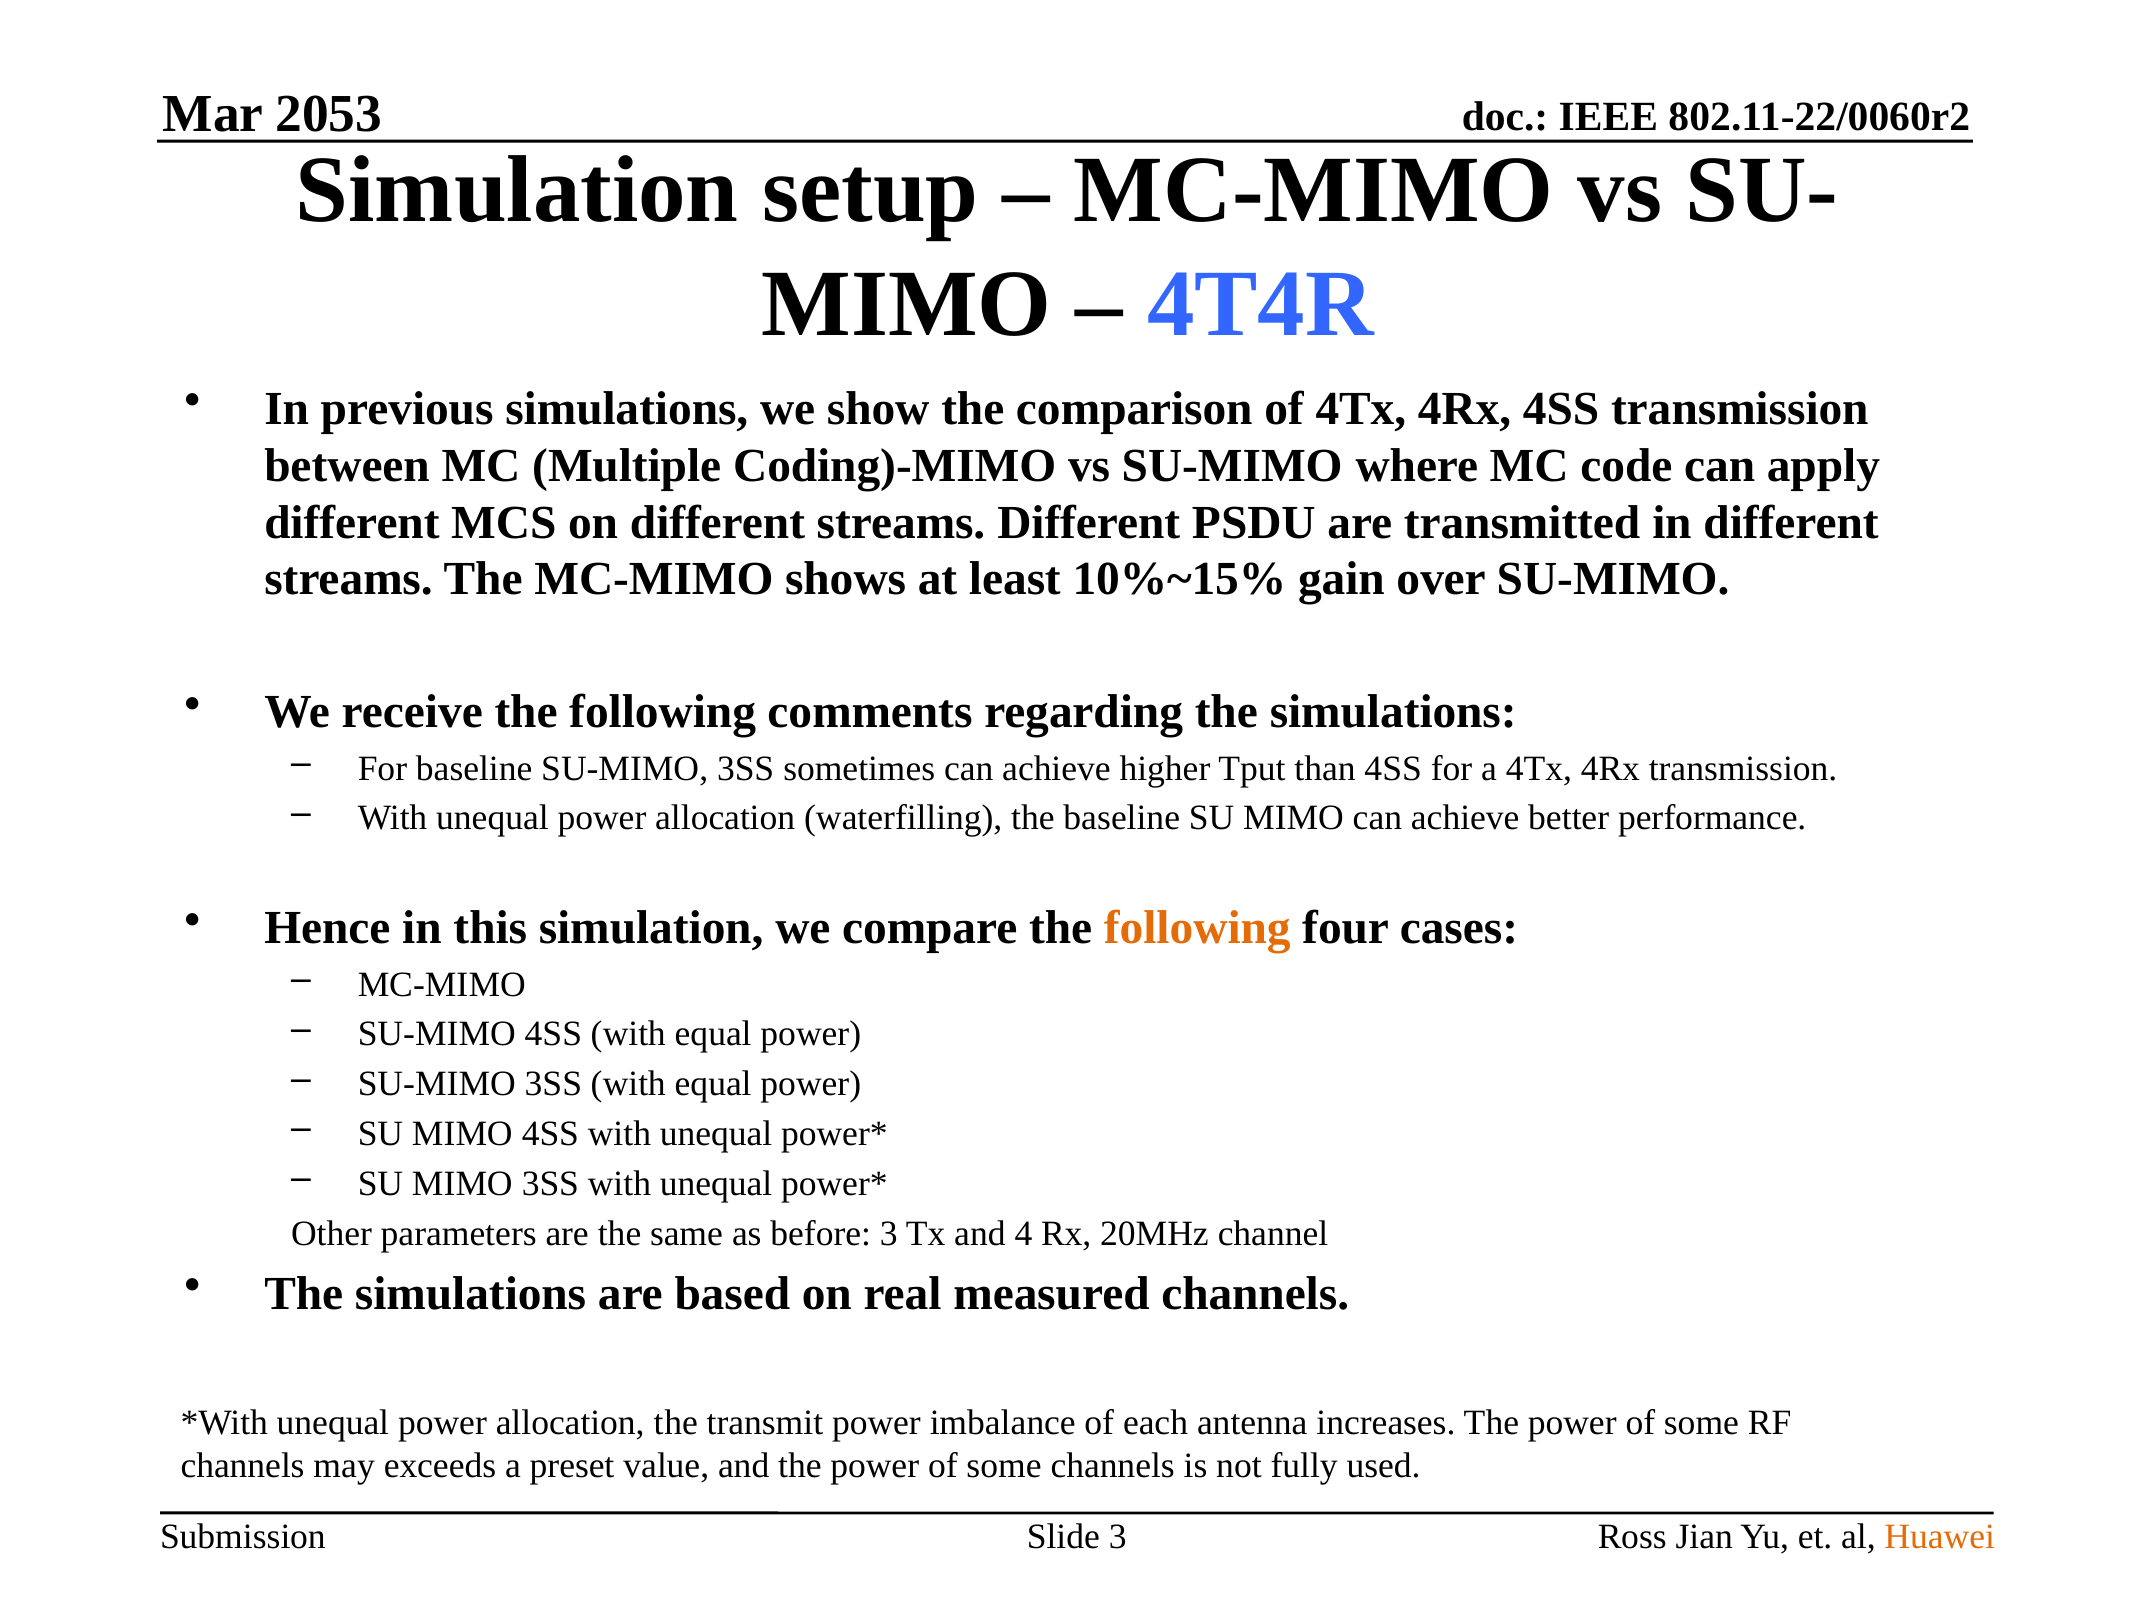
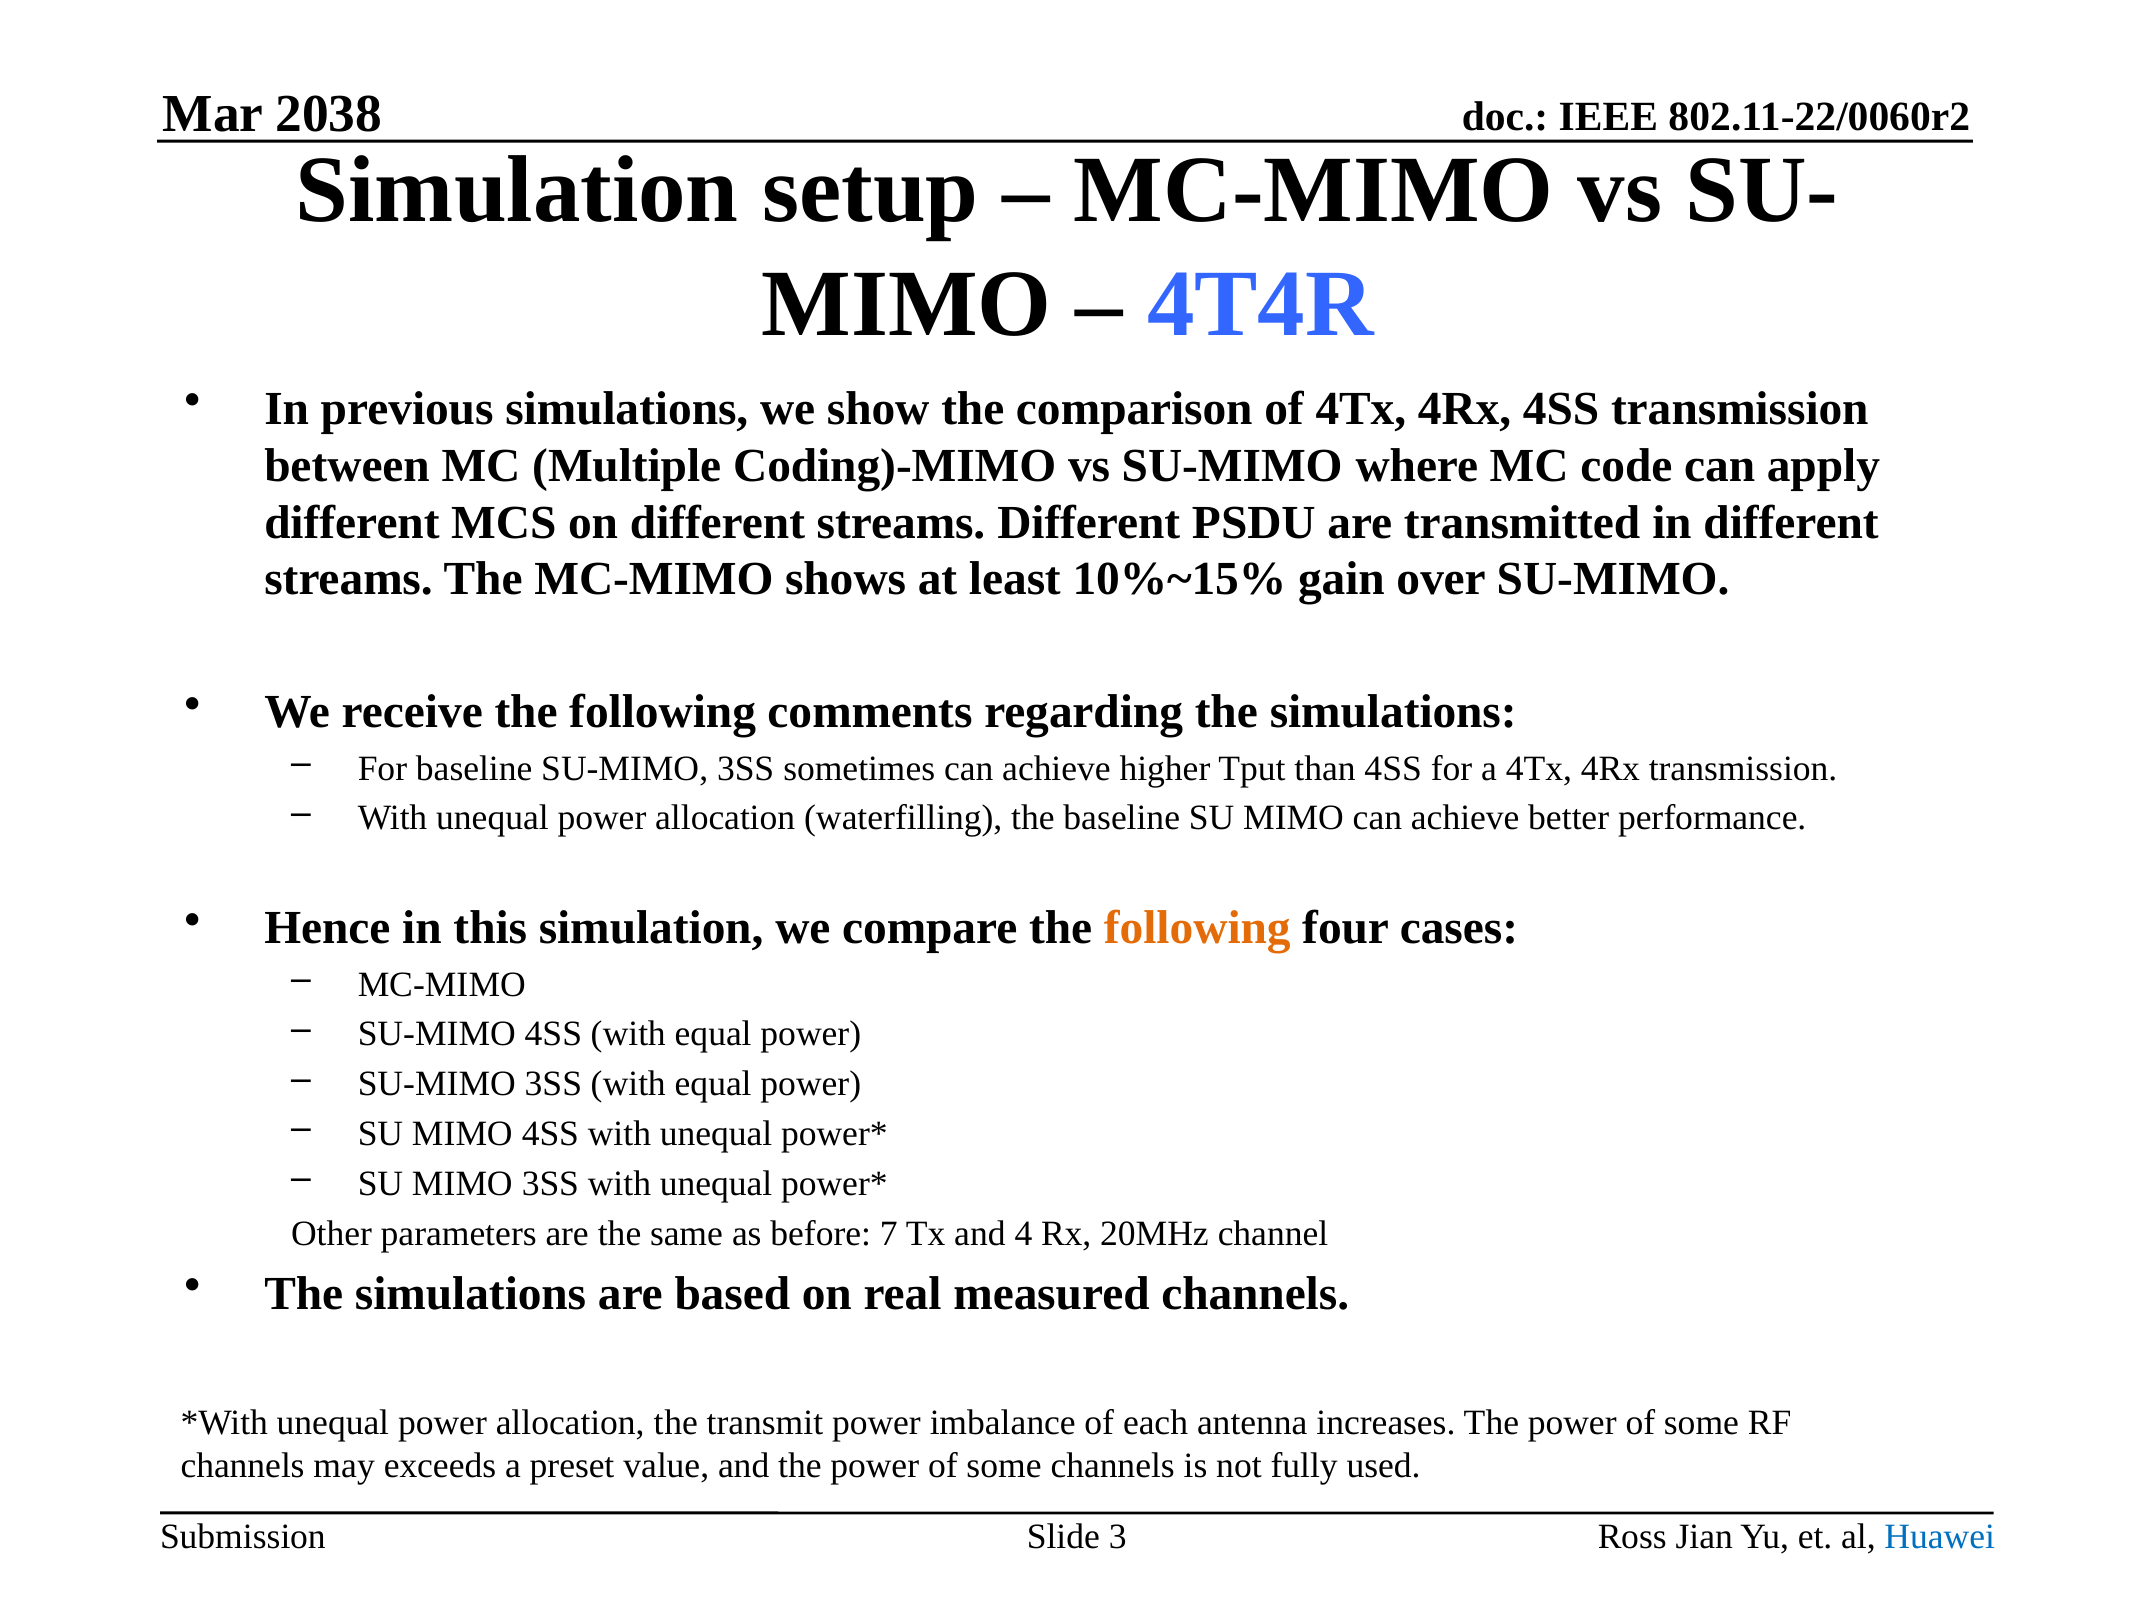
2053: 2053 -> 2038
before 3: 3 -> 7
Huawei colour: orange -> blue
